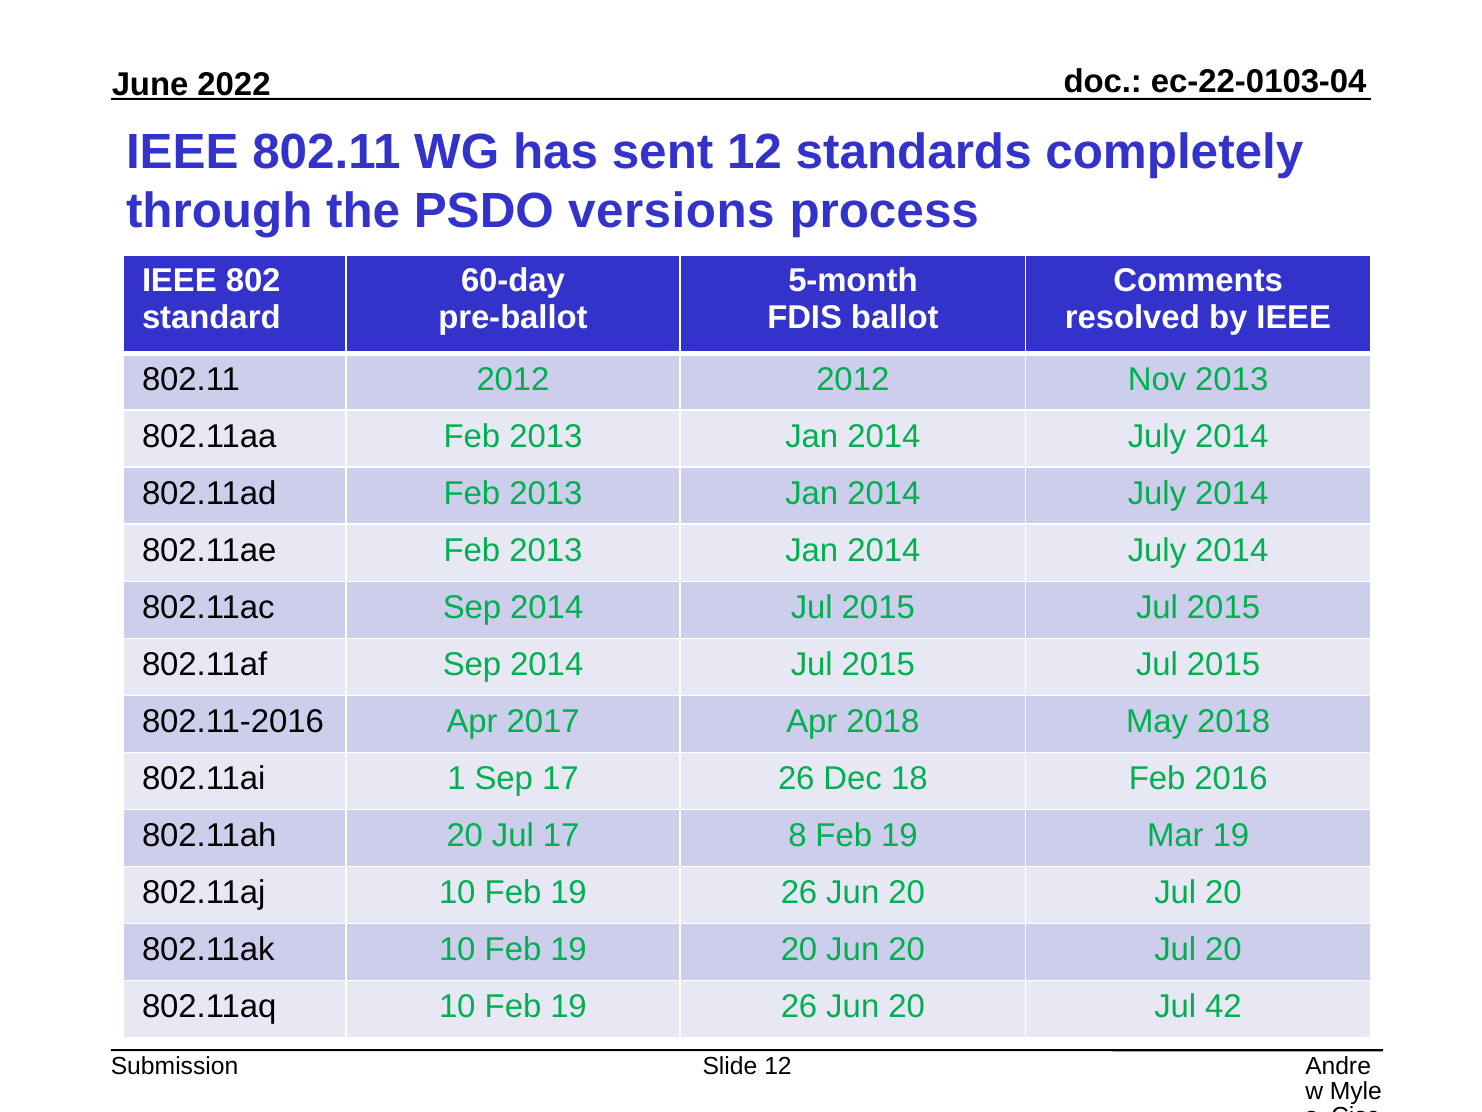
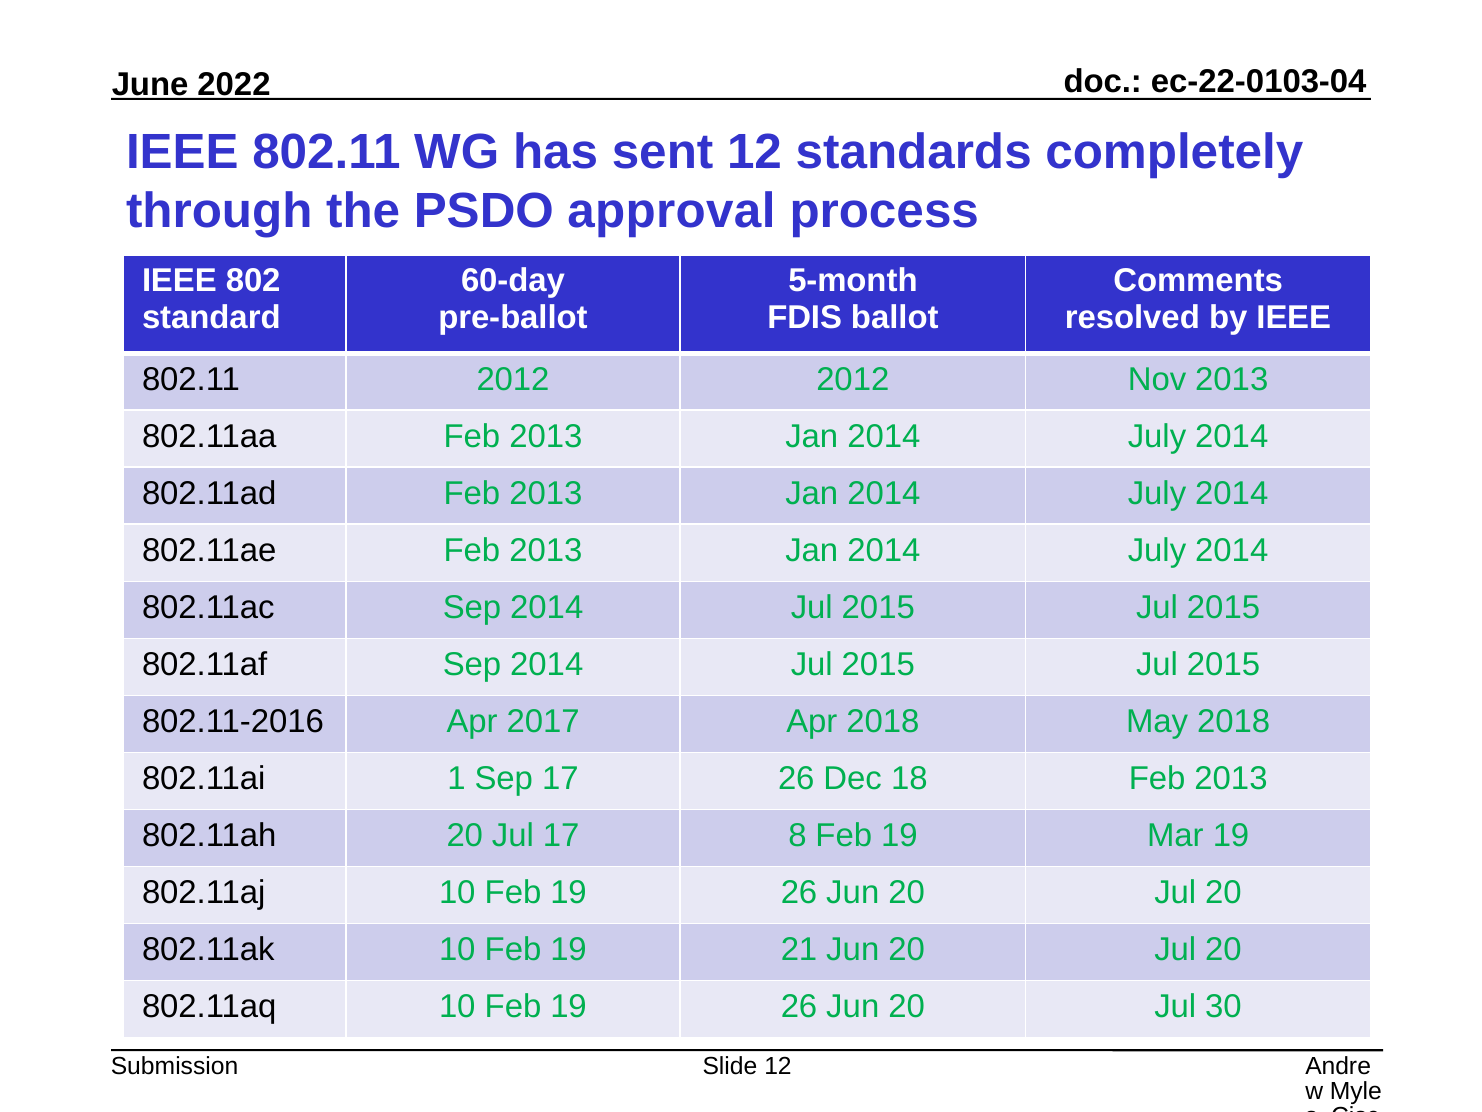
versions: versions -> approval
18 Feb 2016: 2016 -> 2013
19 20: 20 -> 21
42: 42 -> 30
